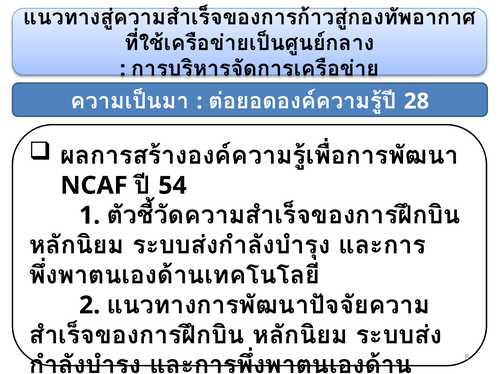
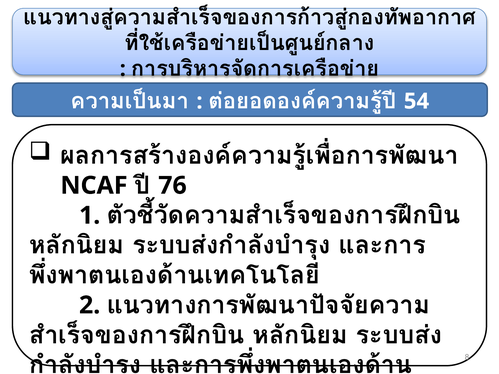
28: 28 -> 54
54: 54 -> 76
